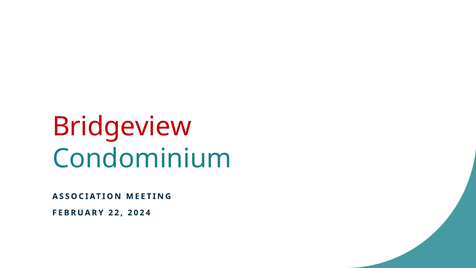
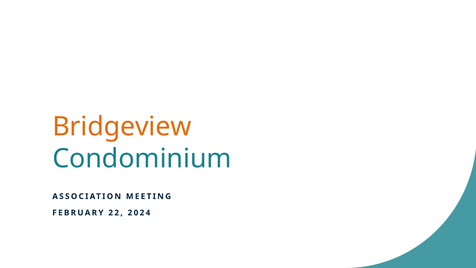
Bridgeview colour: red -> orange
